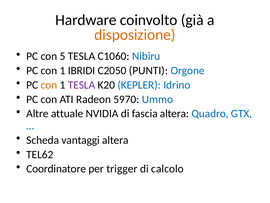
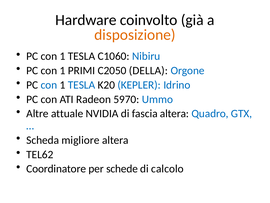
5 at (63, 56): 5 -> 1
IBRIDI: IBRIDI -> PRIMI
PUNTI: PUNTI -> DELLA
con at (49, 85) colour: orange -> blue
TESLA at (82, 85) colour: purple -> blue
vantaggi: vantaggi -> migliore
trigger: trigger -> schede
